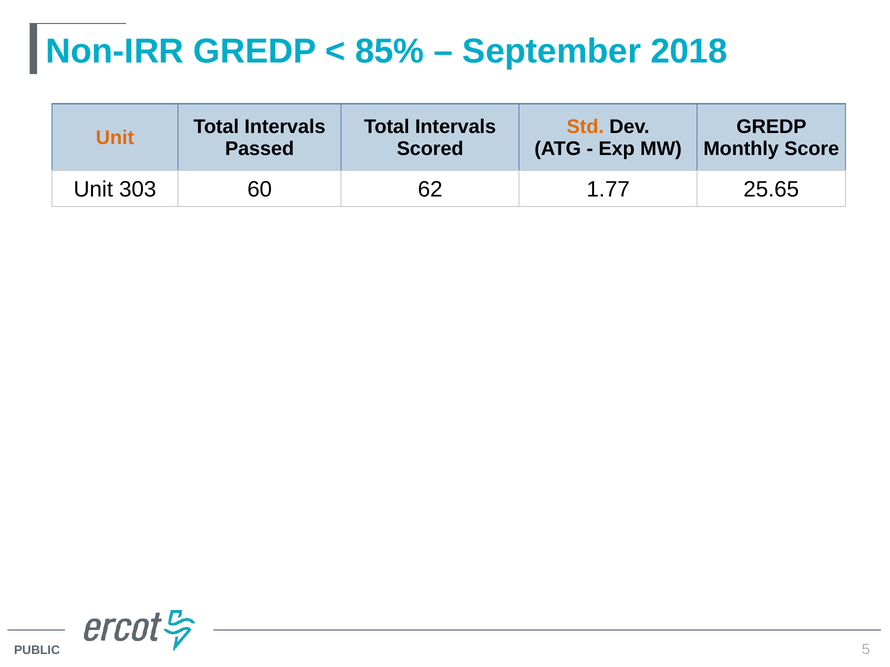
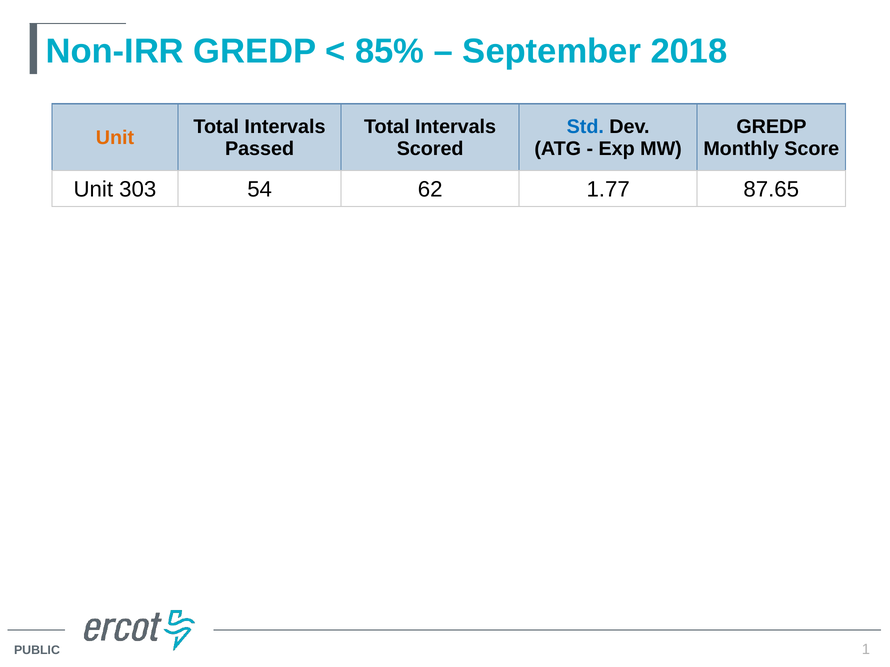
Std colour: orange -> blue
60: 60 -> 54
25.65: 25.65 -> 87.65
5: 5 -> 1
